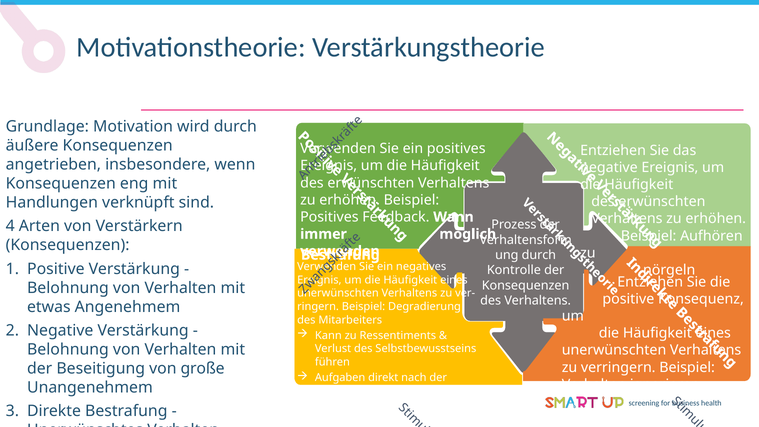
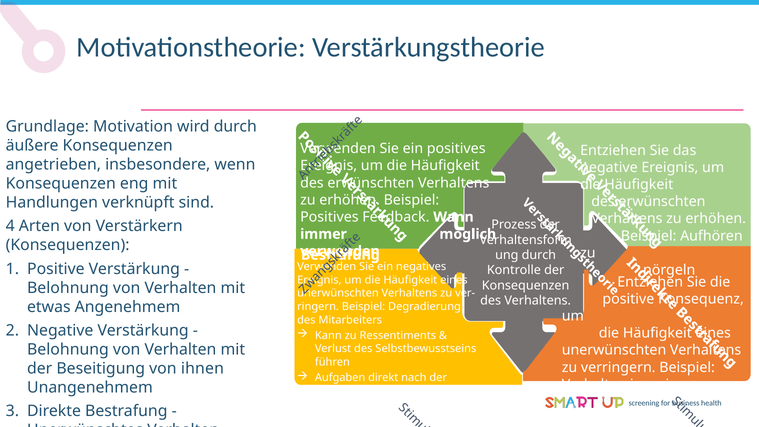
große: große -> ihnen
